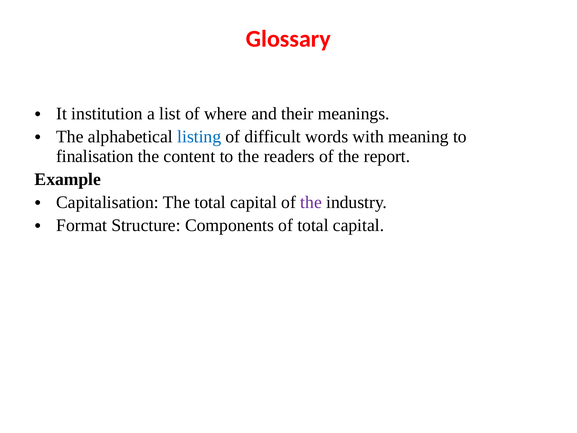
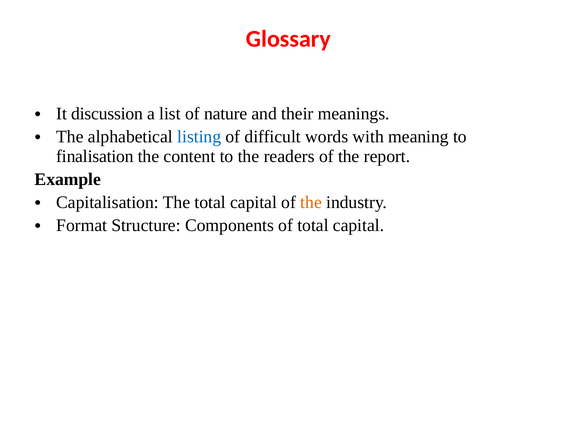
institution: institution -> discussion
where: where -> nature
the at (311, 202) colour: purple -> orange
